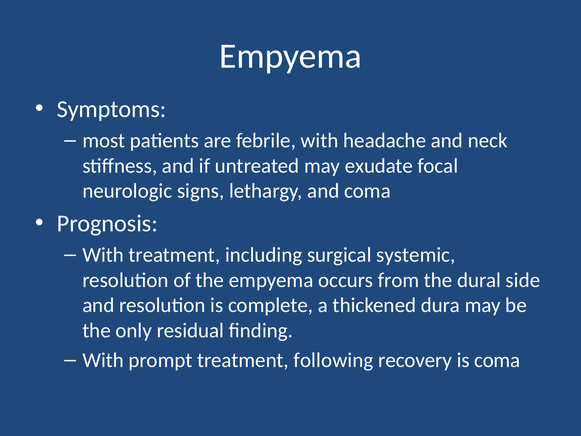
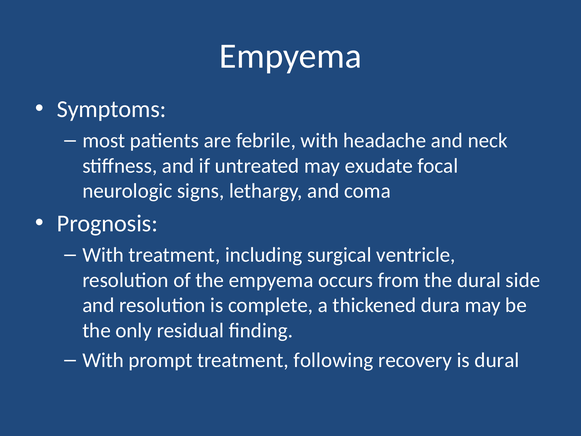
systemic: systemic -> ventricle
is coma: coma -> dural
